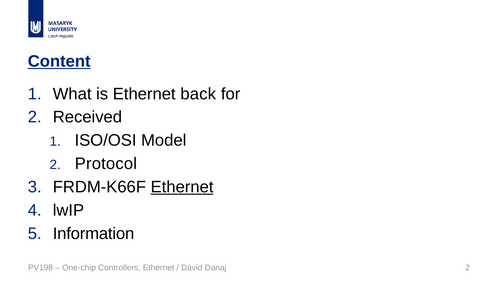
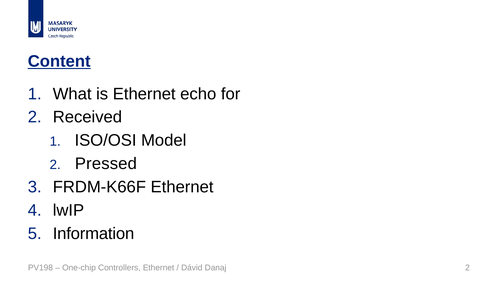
back: back -> echo
Protocol: Protocol -> Pressed
Ethernet at (182, 187) underline: present -> none
